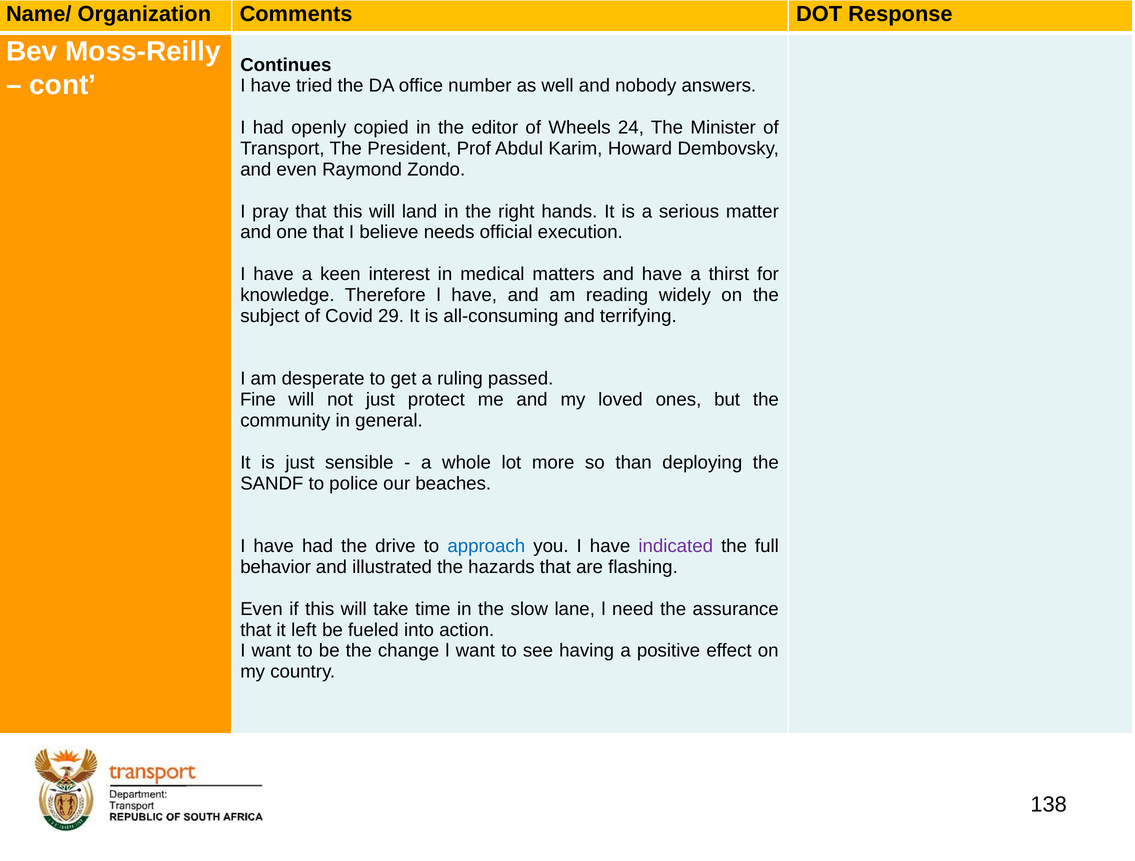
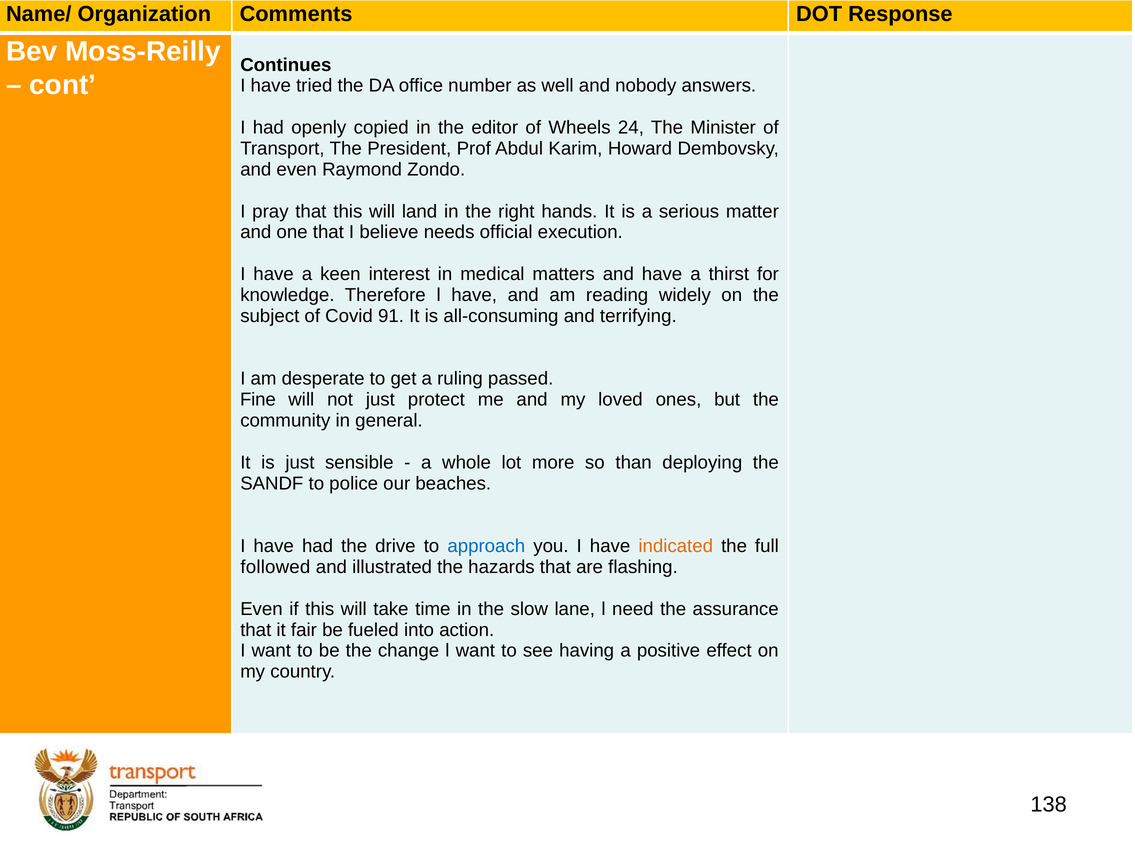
29: 29 -> 91
indicated colour: purple -> orange
behavior: behavior -> followed
left: left -> fair
